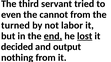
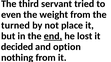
cannot: cannot -> weight
labor: labor -> place
lost underline: present -> none
output: output -> option
